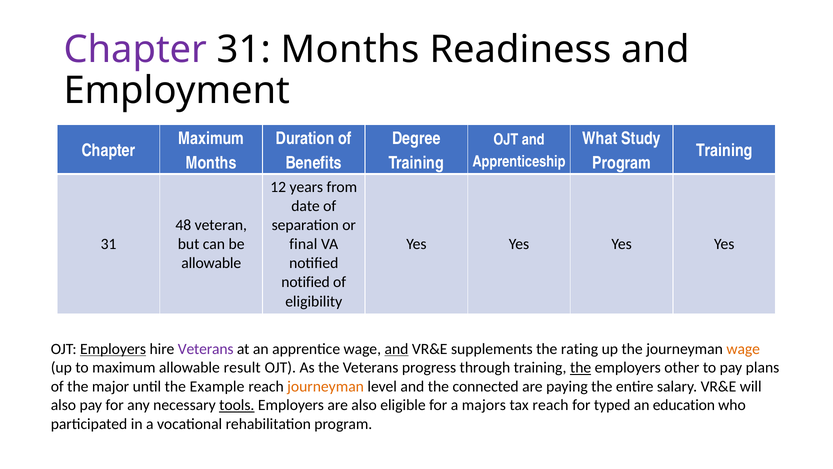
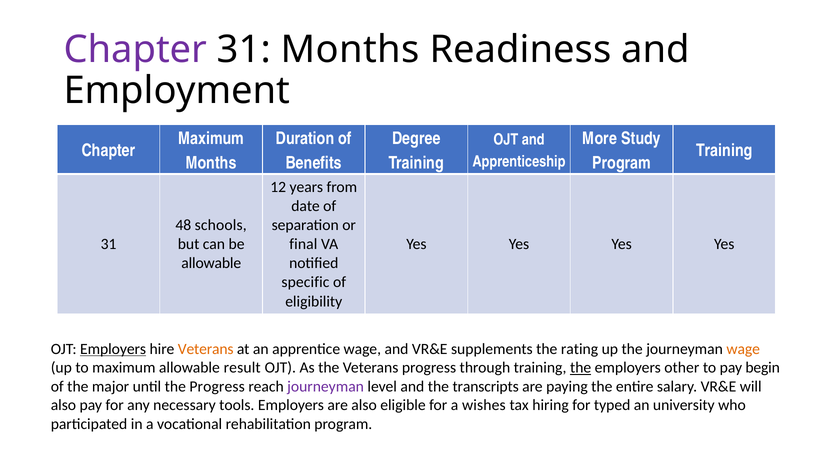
What: What -> More
veteran: veteran -> schools
notified at (306, 282): notified -> specific
Veterans at (206, 349) colour: purple -> orange
and at (396, 349) underline: present -> none
plans: plans -> begin
the Example: Example -> Progress
journeyman at (326, 386) colour: orange -> purple
connected: connected -> transcripts
tools underline: present -> none
majors: majors -> wishes
tax reach: reach -> hiring
education: education -> university
